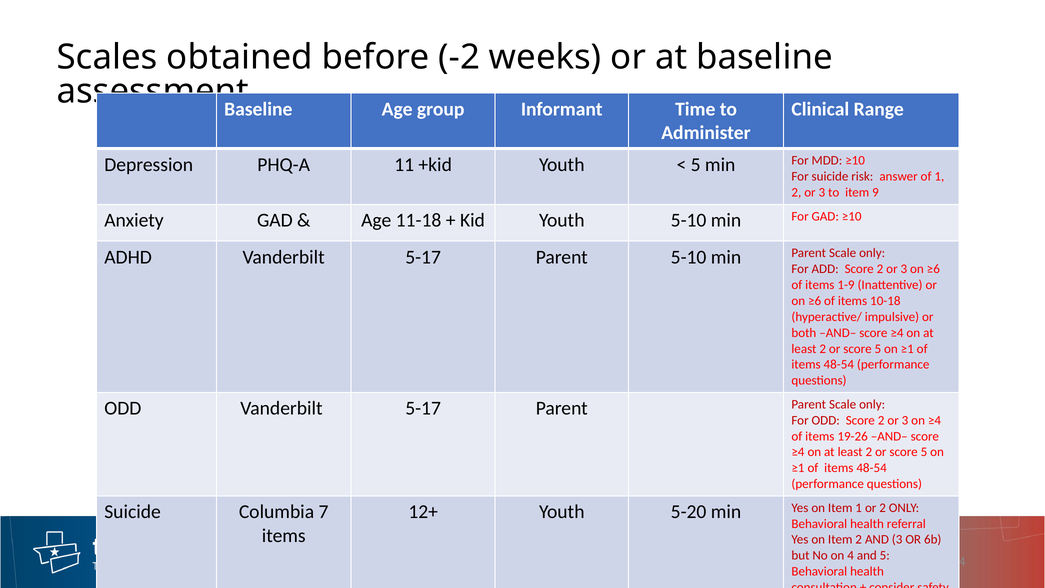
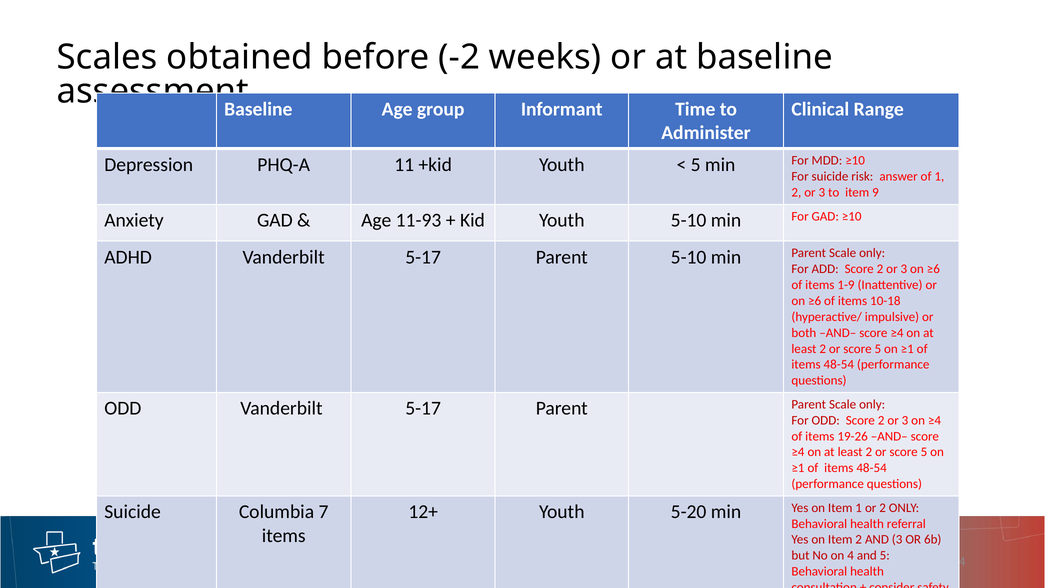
11-18: 11-18 -> 11-93
